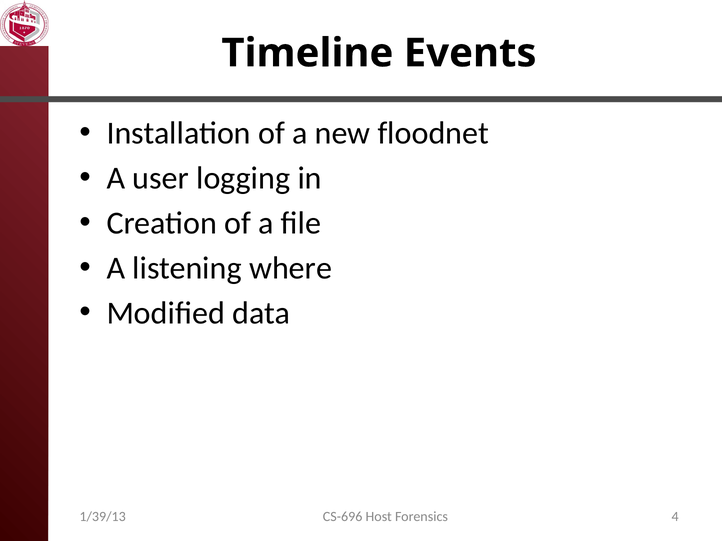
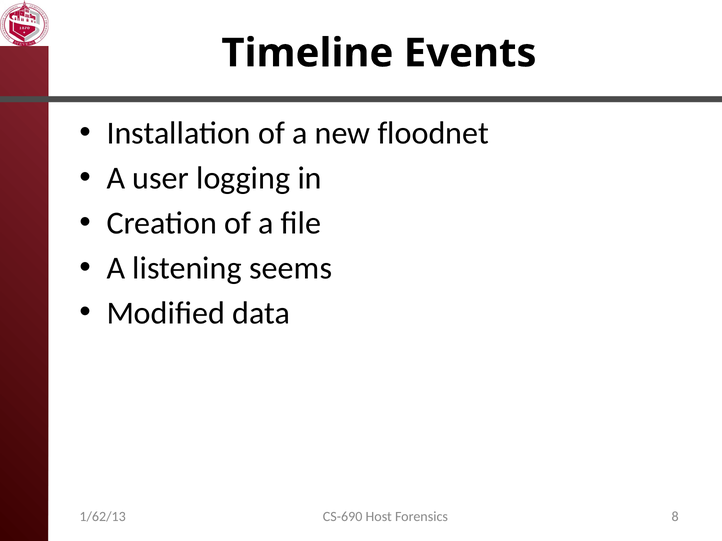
where: where -> seems
CS-696: CS-696 -> CS-690
4: 4 -> 8
1/39/13: 1/39/13 -> 1/62/13
